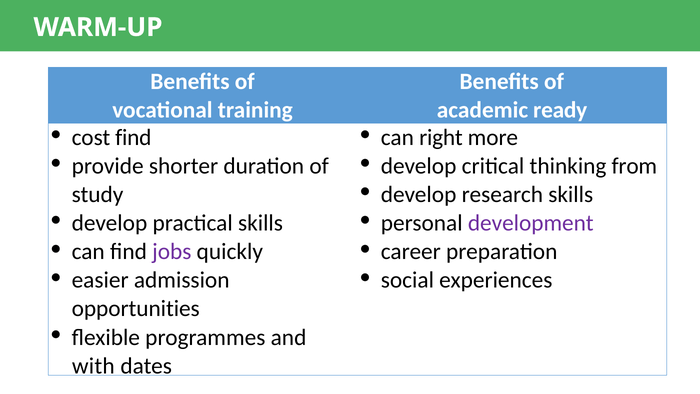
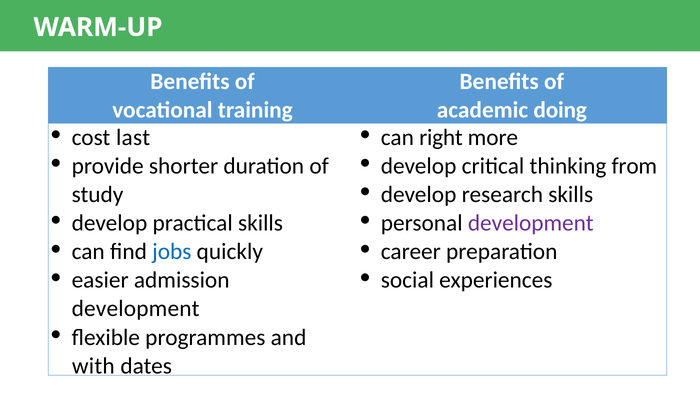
ready: ready -> doing
cost find: find -> last
jobs colour: purple -> blue
opportunities at (136, 309): opportunities -> development
